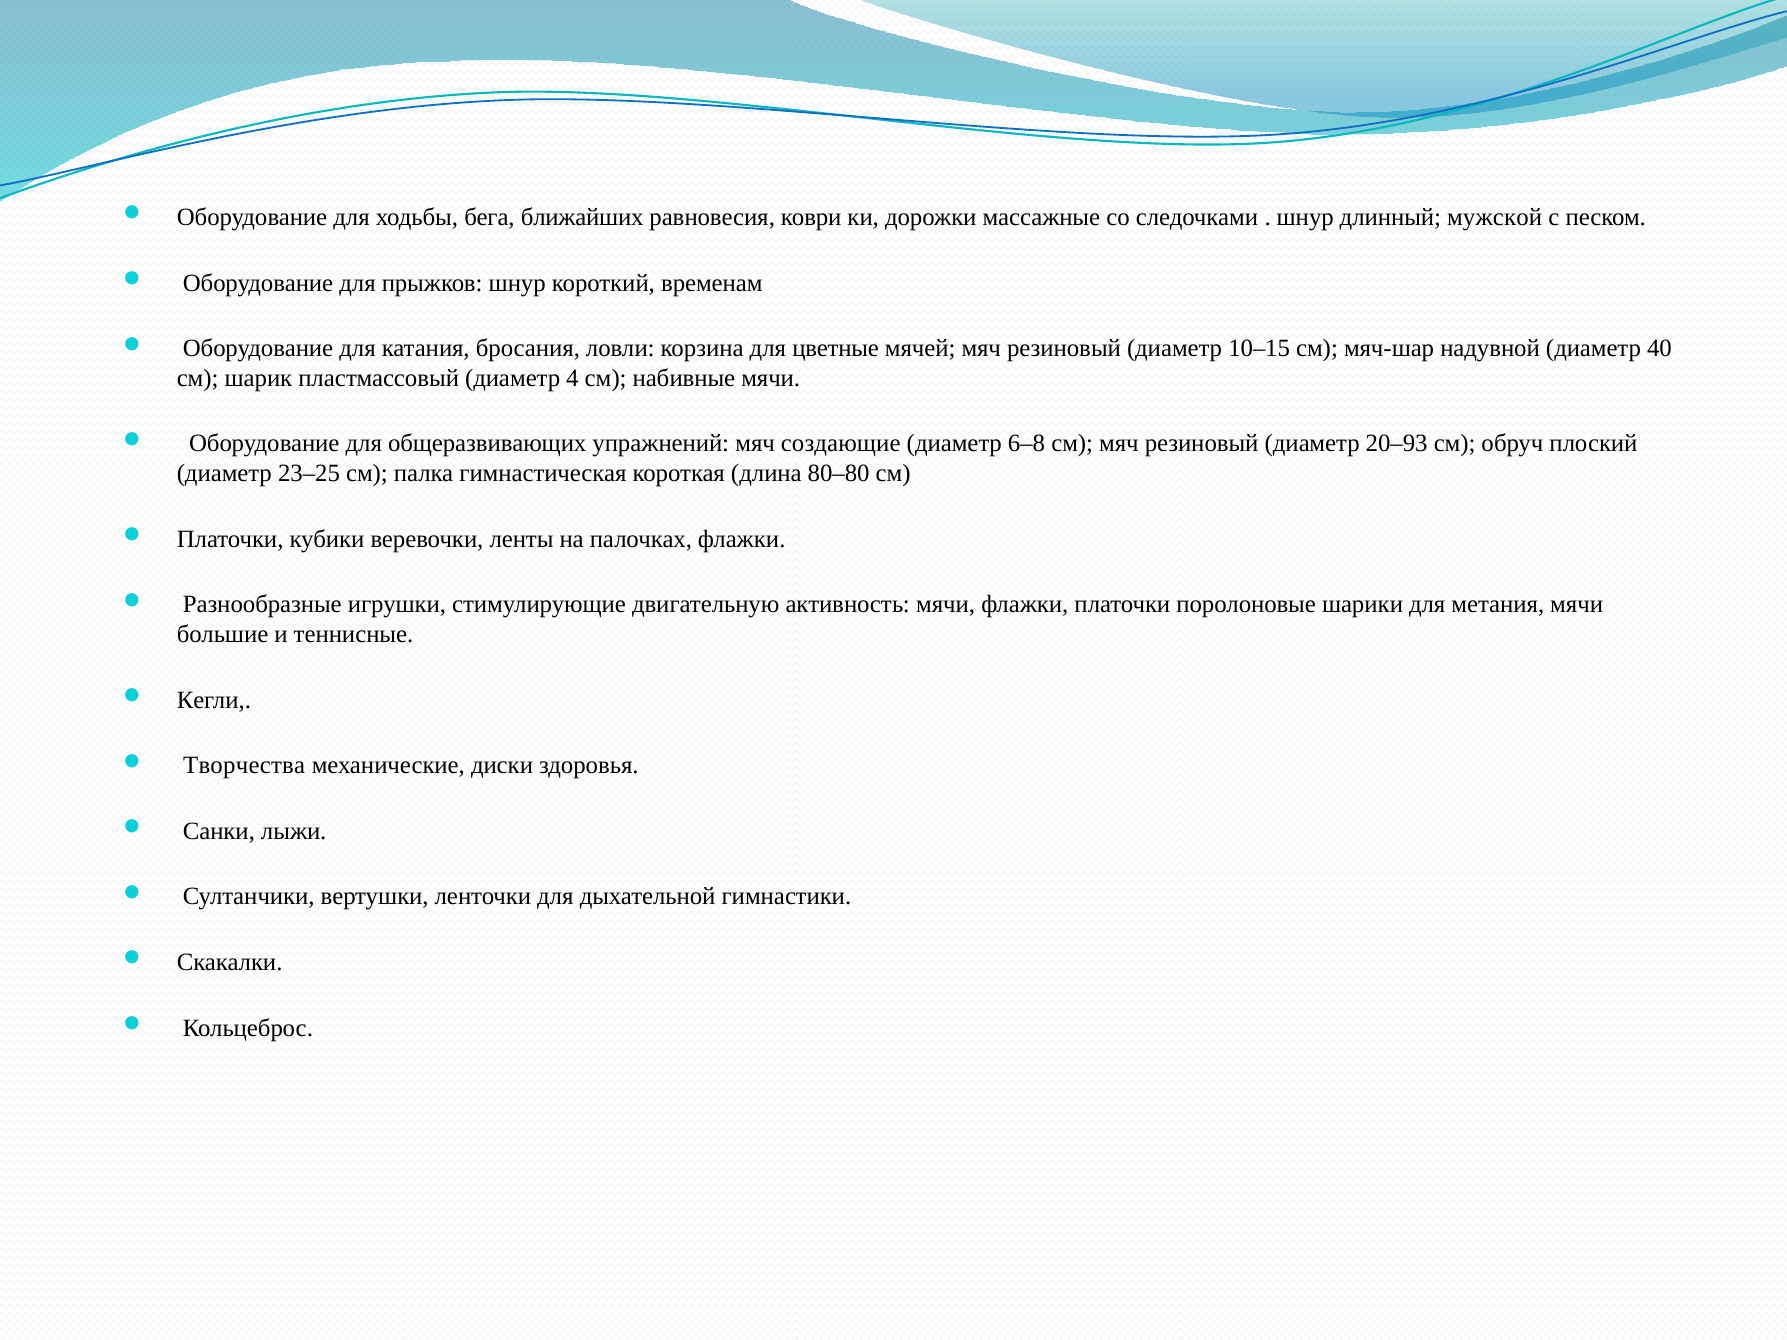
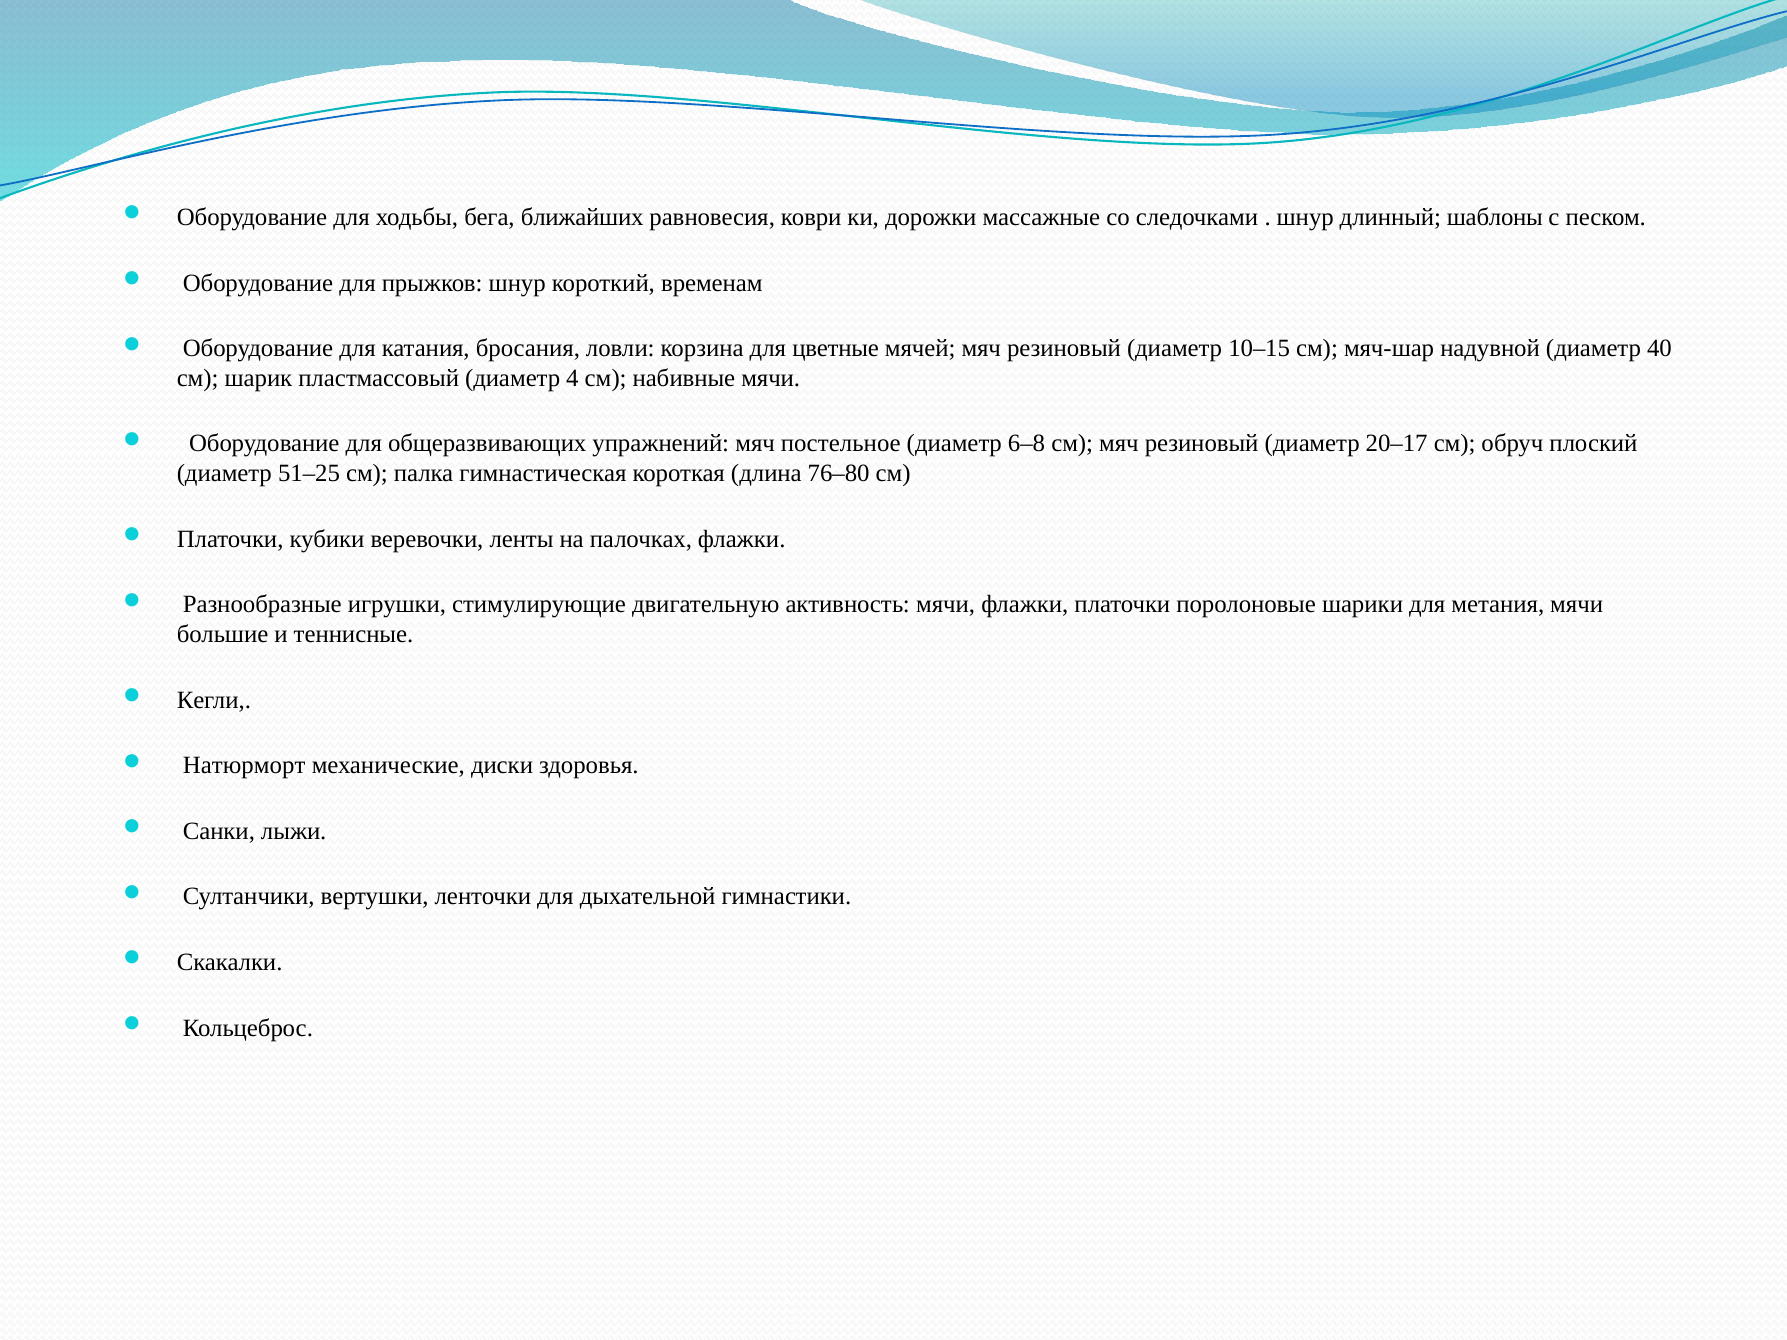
мужской: мужской -> шаблоны
создающие: создающие -> постельное
20–93: 20–93 -> 20–17
23–25: 23–25 -> 51–25
80–80: 80–80 -> 76–80
Творчества: Творчества -> Натюрморт
